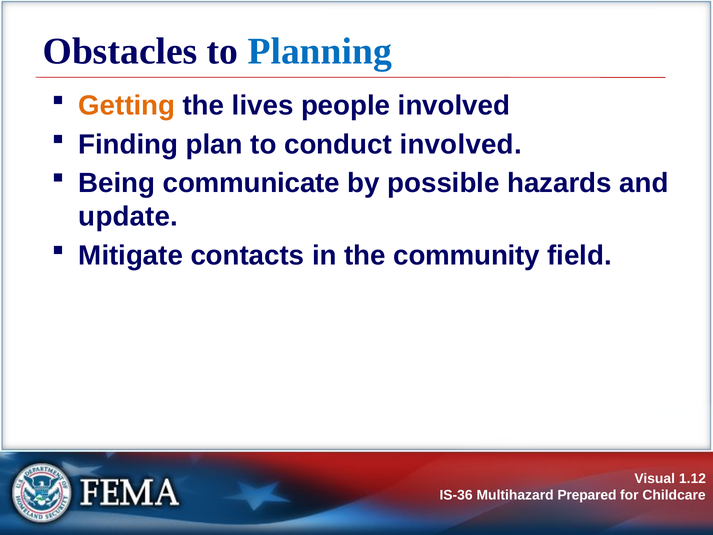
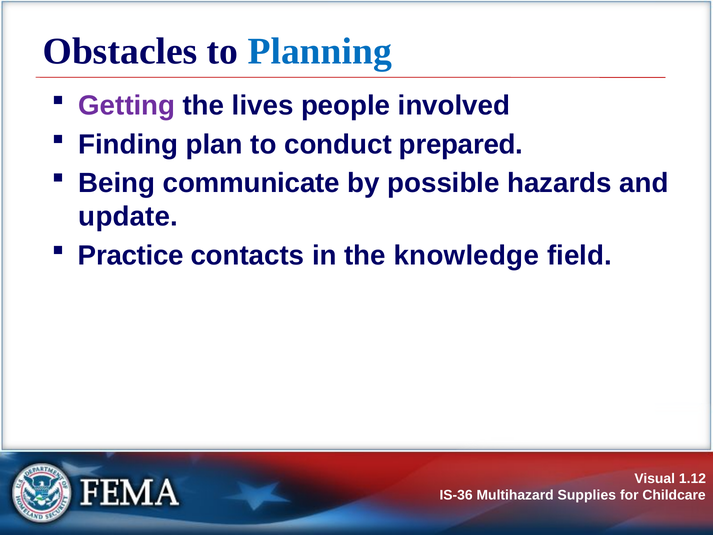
Getting colour: orange -> purple
conduct involved: involved -> prepared
Mitigate: Mitigate -> Practice
community: community -> knowledge
Prepared: Prepared -> Supplies
